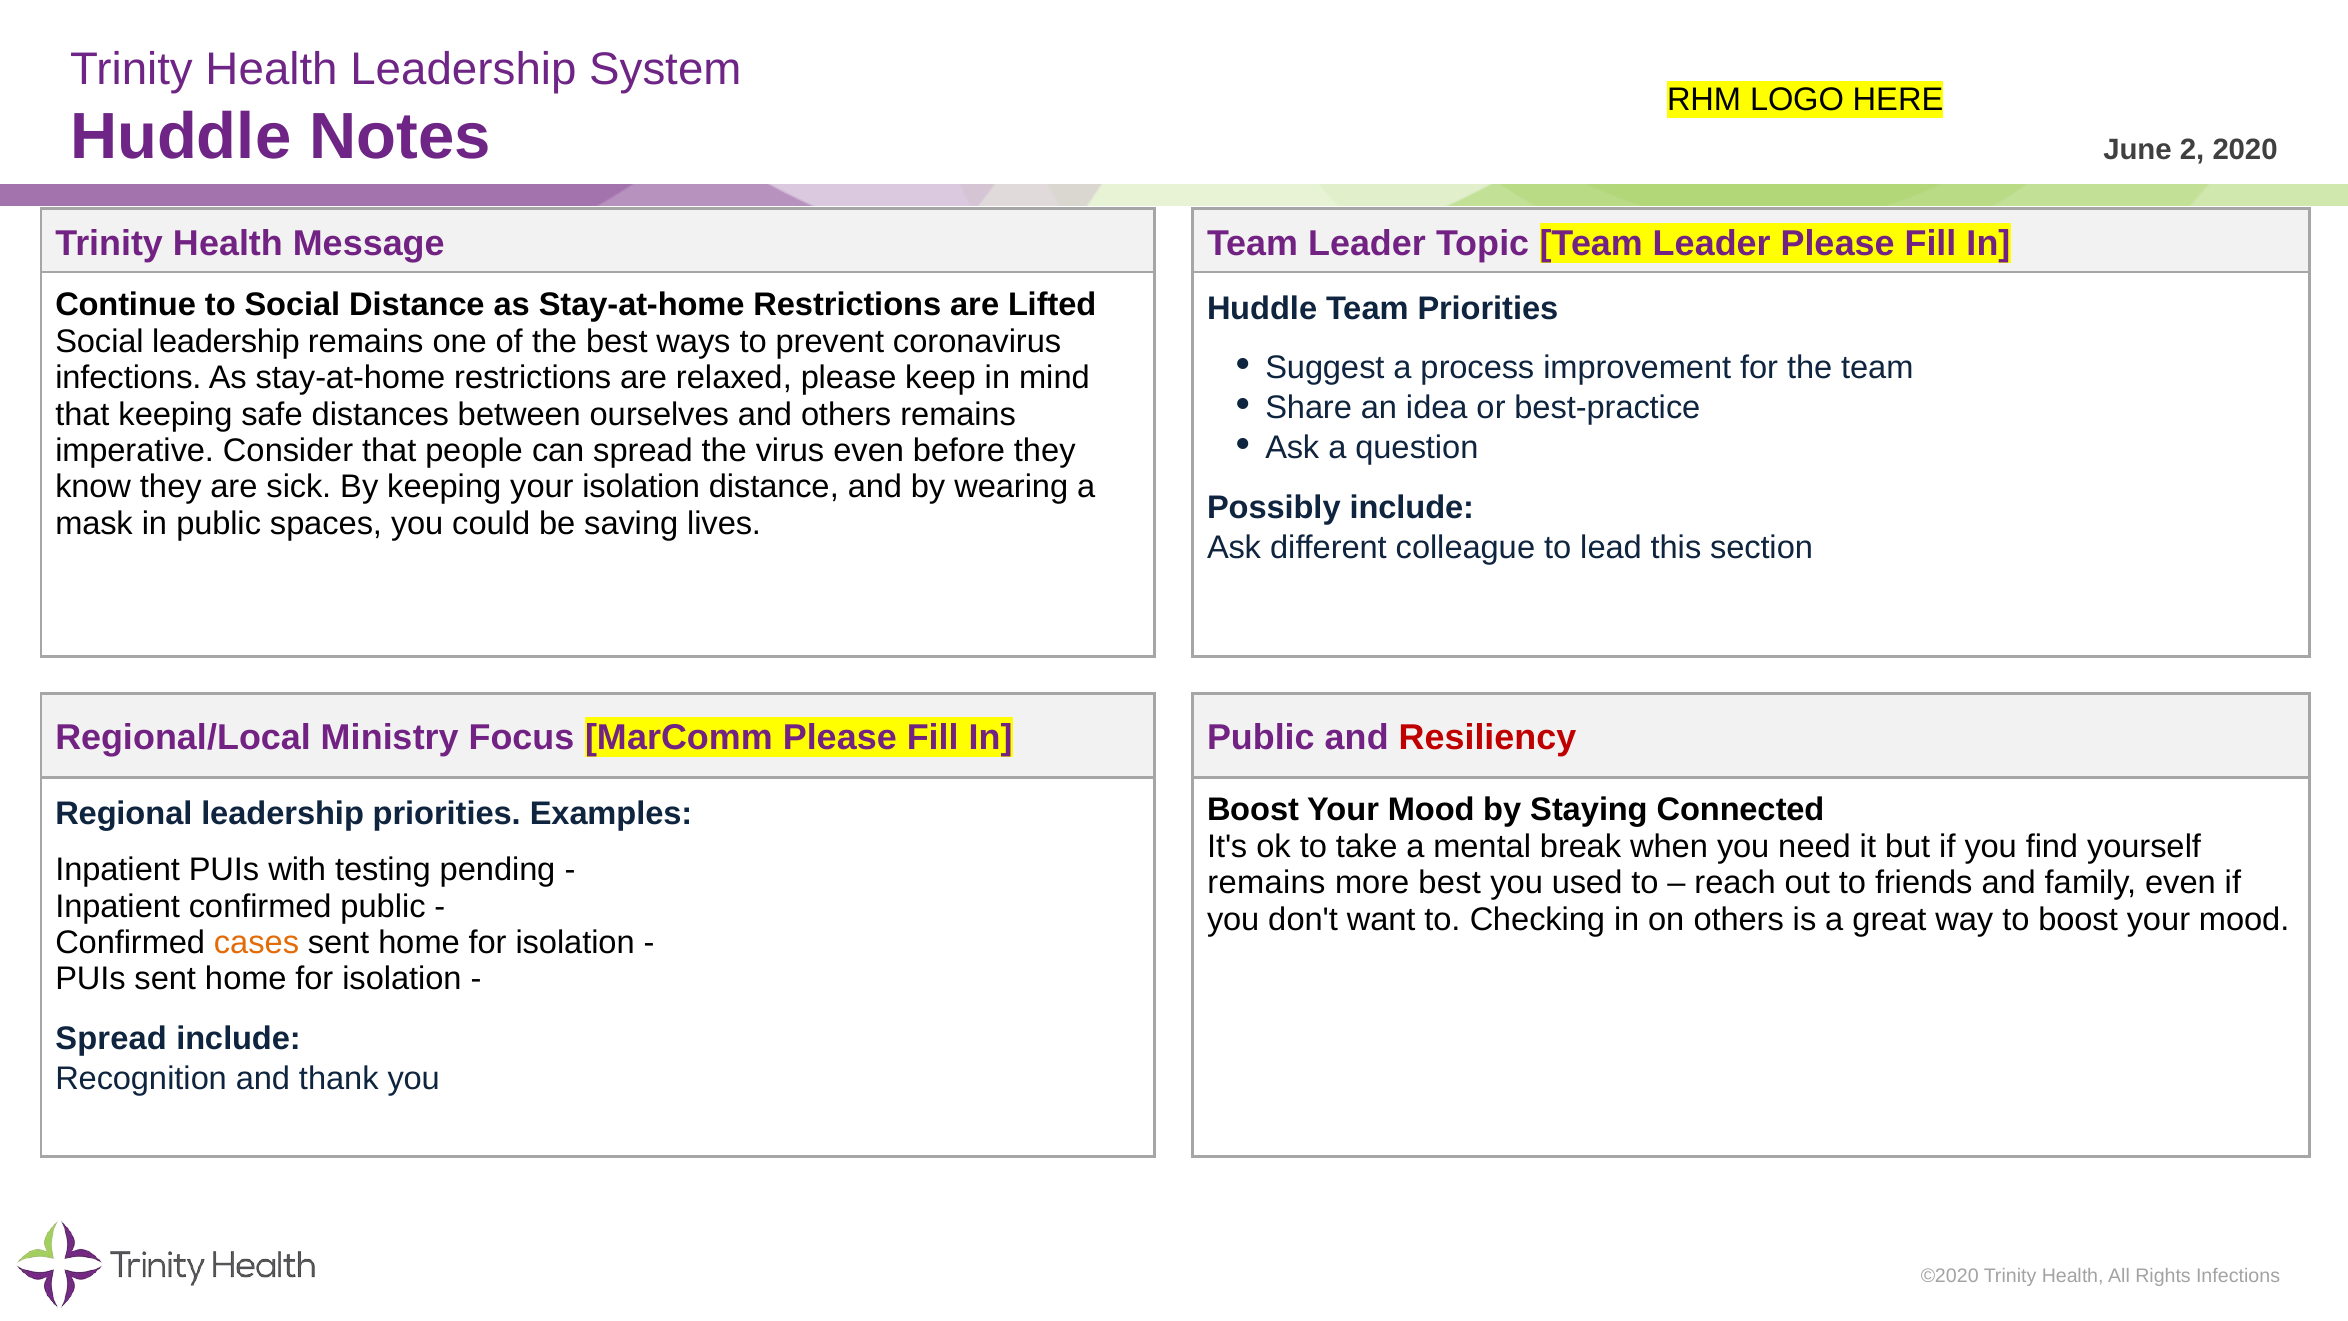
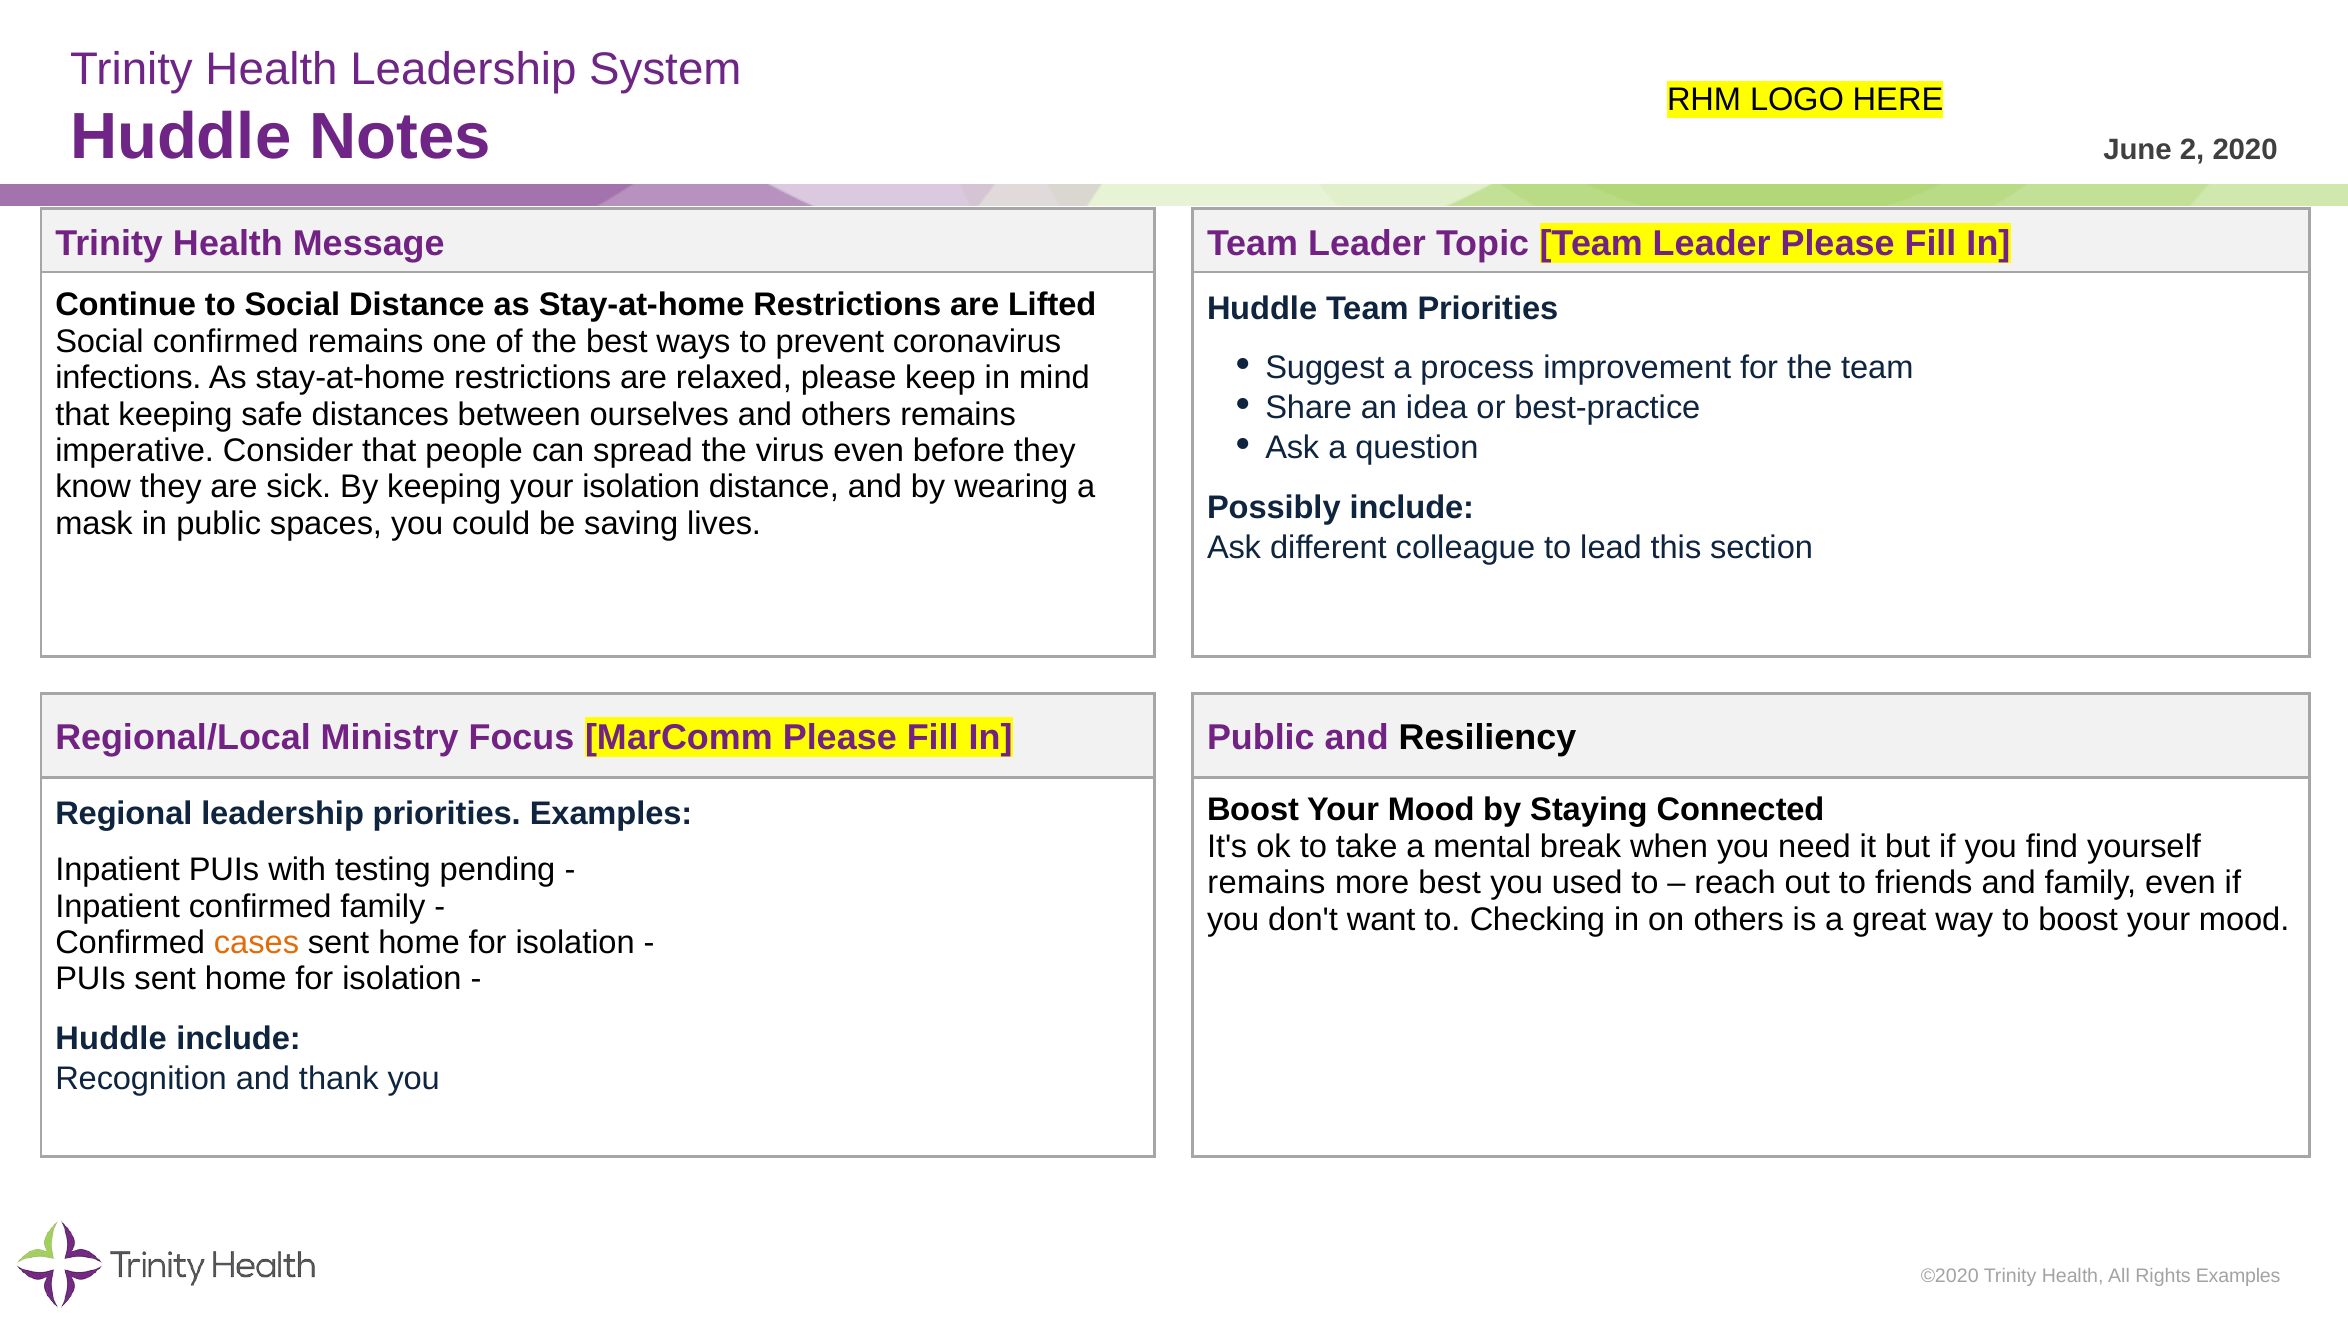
Social leadership: leadership -> confirmed
Resiliency colour: red -> black
confirmed public: public -> family
Spread at (111, 1039): Spread -> Huddle
Rights Infections: Infections -> Examples
